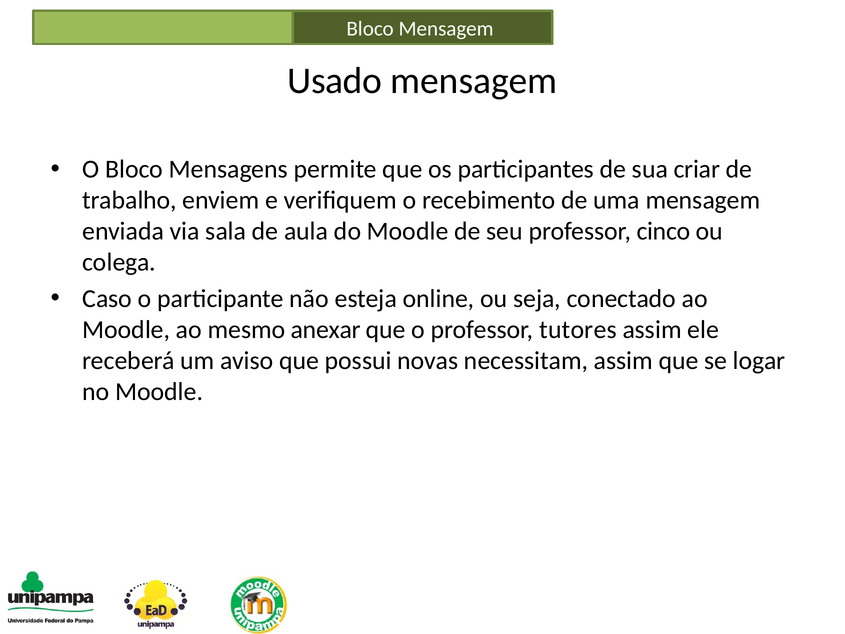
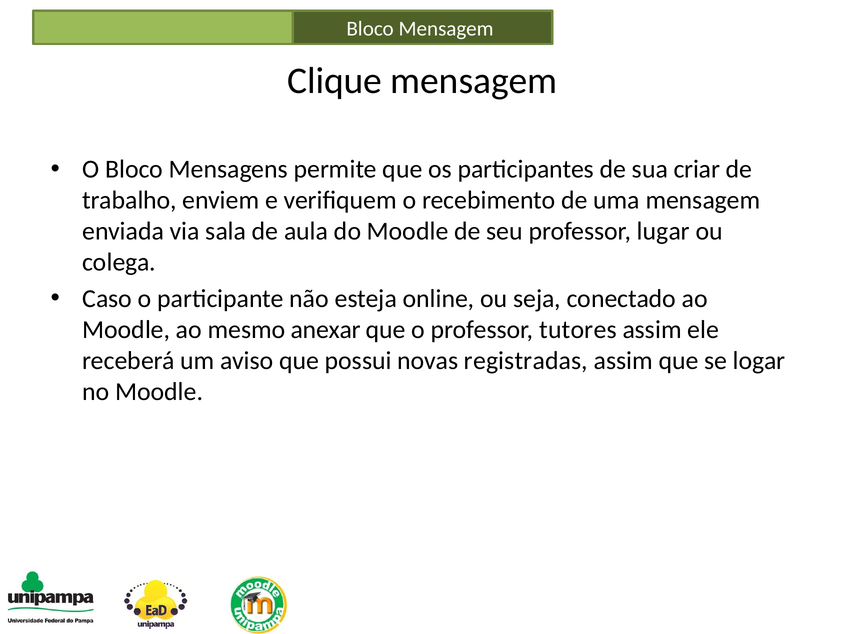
Usado: Usado -> Clique
cinco: cinco -> lugar
necessitam: necessitam -> registradas
